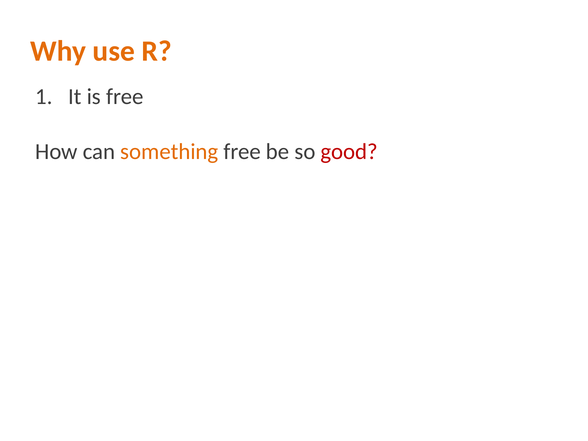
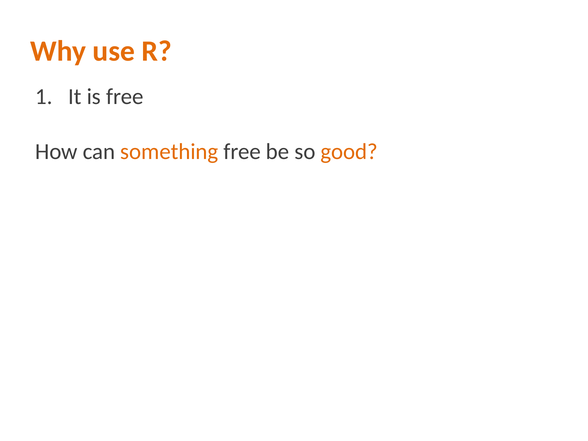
good colour: red -> orange
